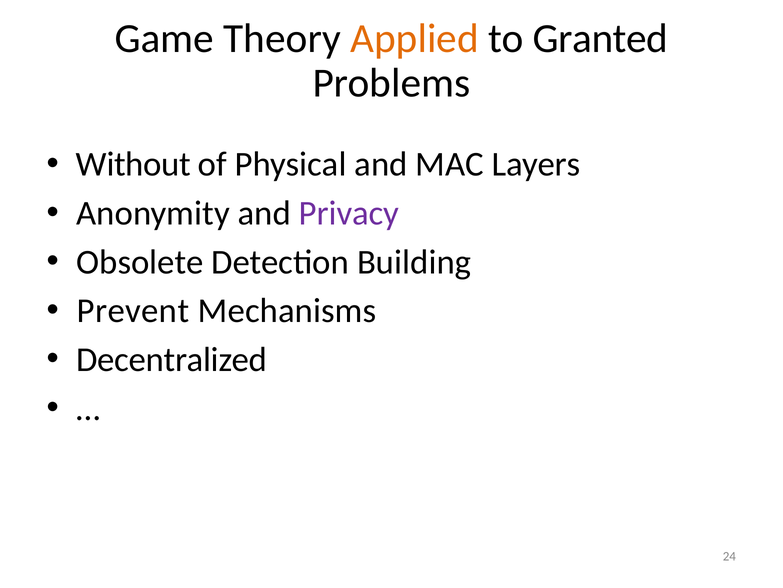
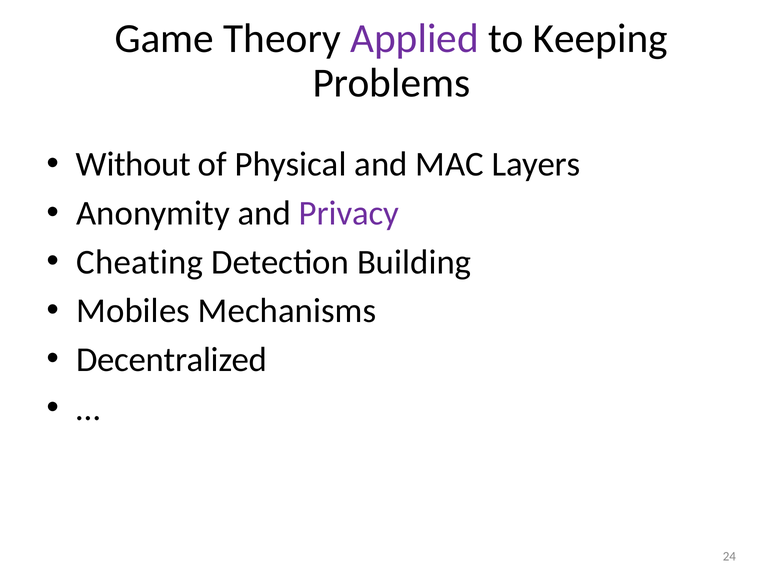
Applied colour: orange -> purple
Granted: Granted -> Keeping
Obsolete: Obsolete -> Cheating
Prevent: Prevent -> Mobiles
